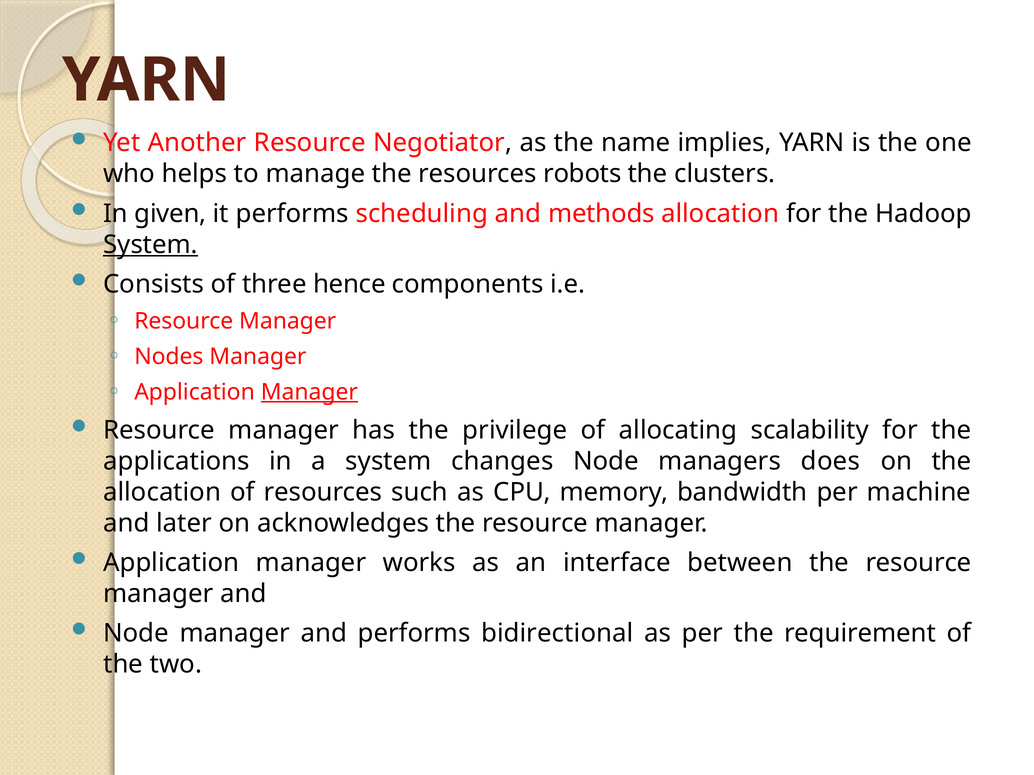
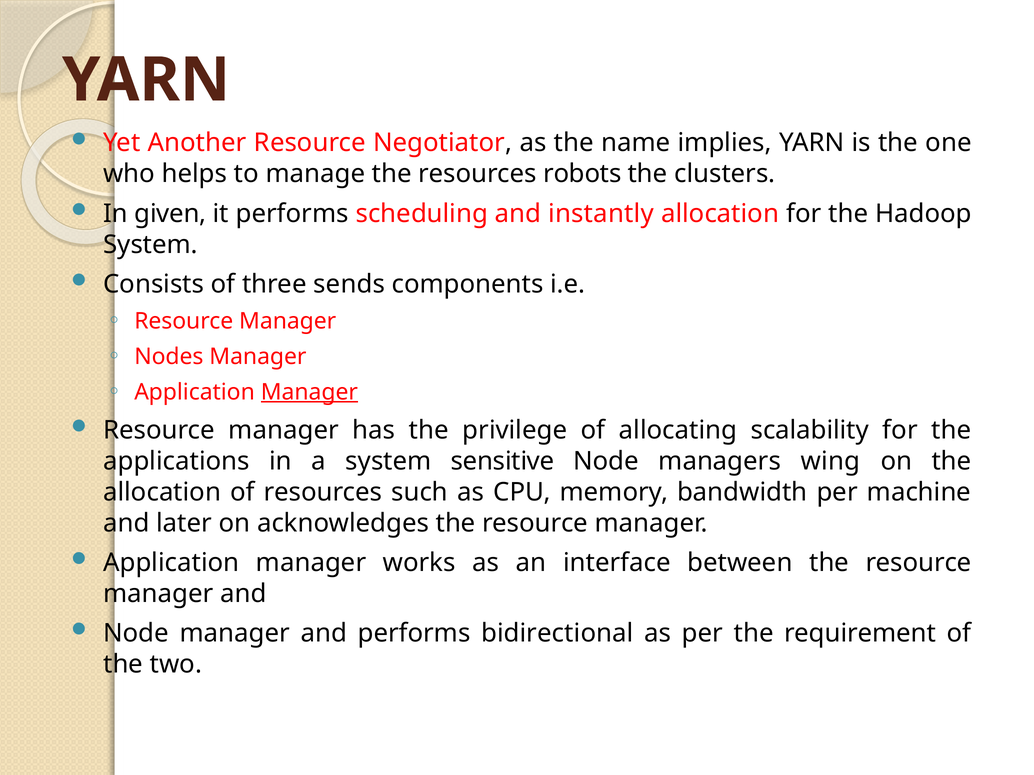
methods: methods -> instantly
System at (151, 245) underline: present -> none
hence: hence -> sends
changes: changes -> sensitive
does: does -> wing
